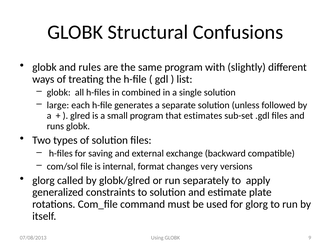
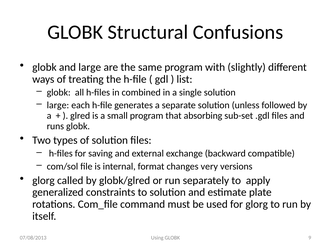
and rules: rules -> large
estimates: estimates -> absorbing
